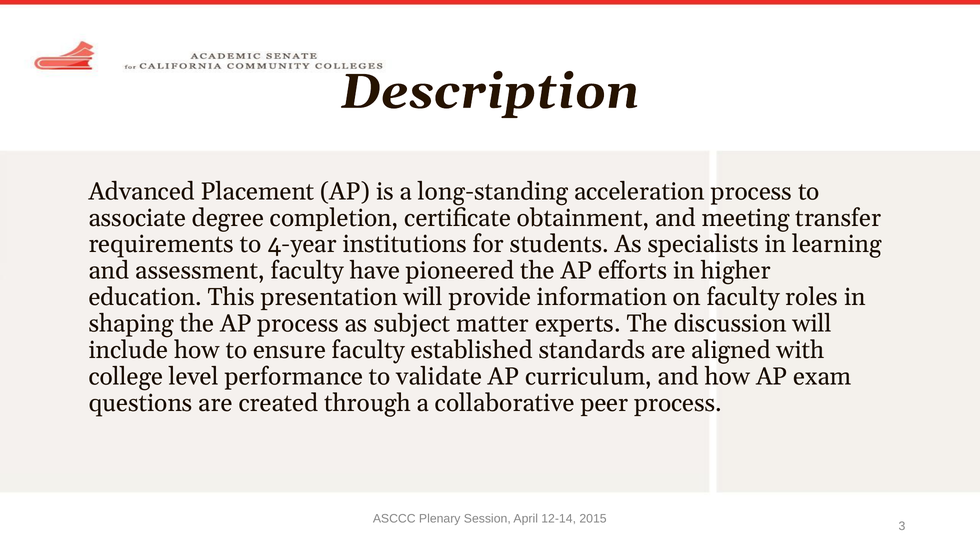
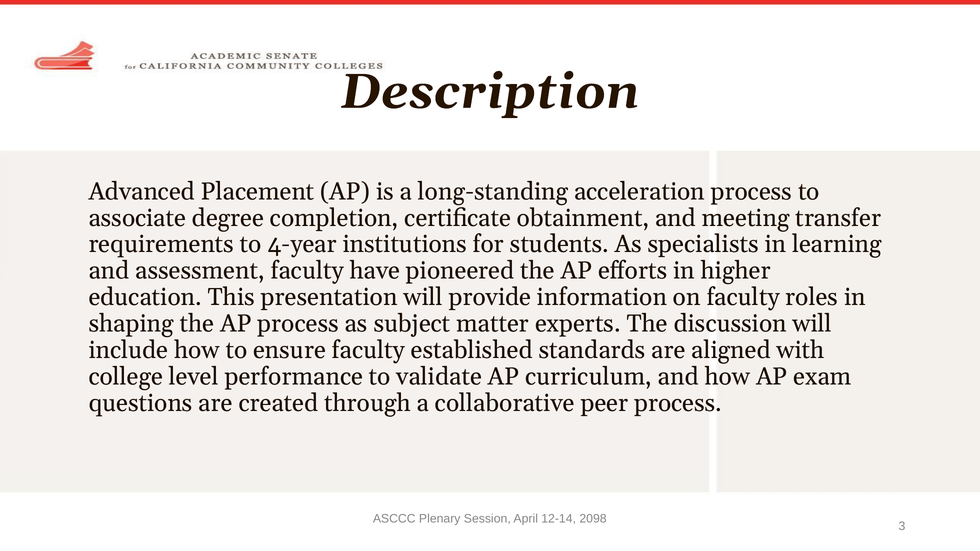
2015: 2015 -> 2098
